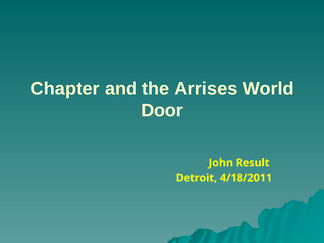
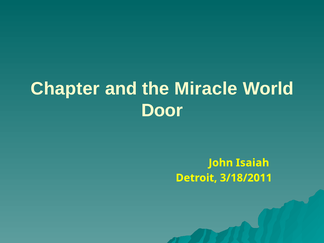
Arrises: Arrises -> Miracle
Result: Result -> Isaiah
4/18/2011: 4/18/2011 -> 3/18/2011
